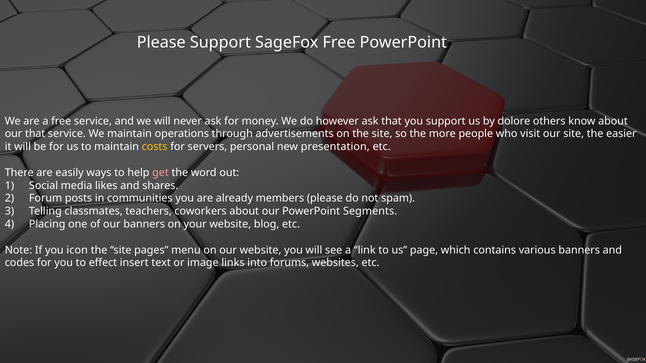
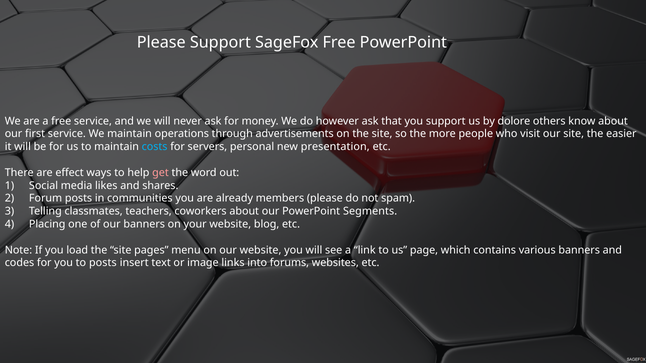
our that: that -> first
costs colour: yellow -> light blue
easily: easily -> effect
icon: icon -> load
to effect: effect -> posts
